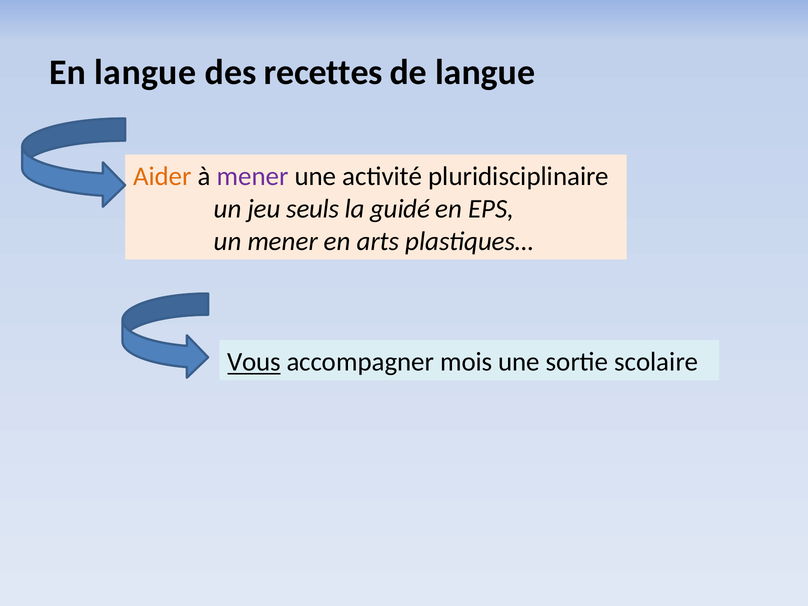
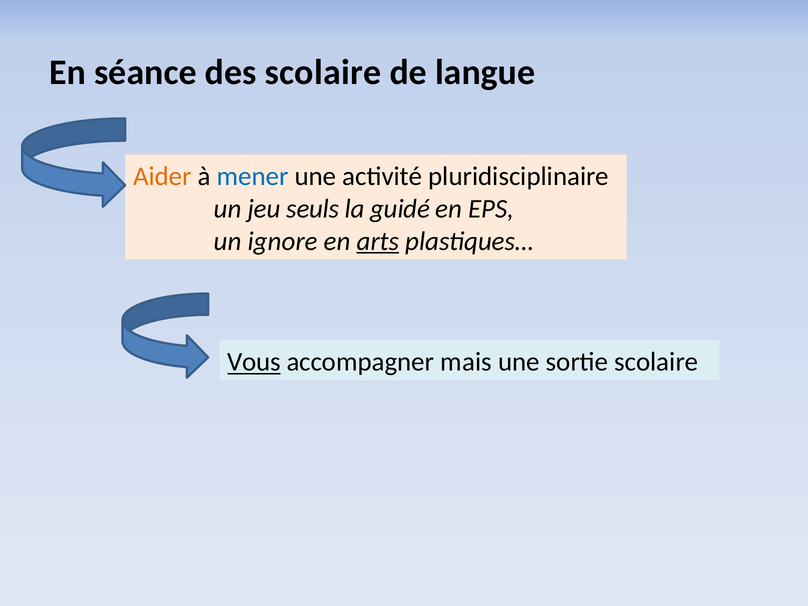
En langue: langue -> séance
des recettes: recettes -> scolaire
mener at (253, 177) colour: purple -> blue
un mener: mener -> ignore
arts underline: none -> present
mois: mois -> mais
